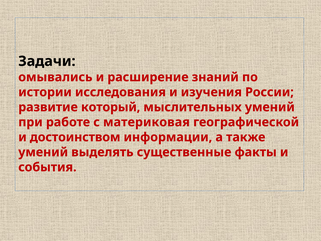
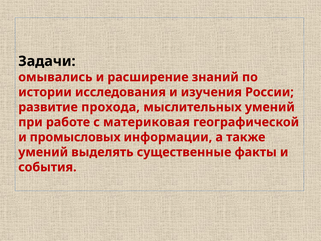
который: который -> прохода
достоинством: достоинством -> промысловых
